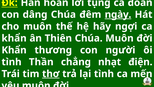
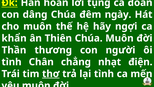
ngày underline: present -> none
Khẩn at (14, 50): Khẩn -> Thần
Thần: Thần -> Chân
